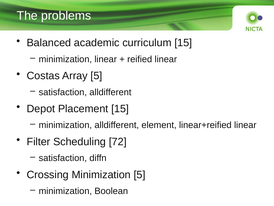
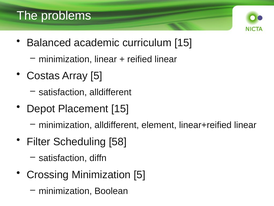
72: 72 -> 58
